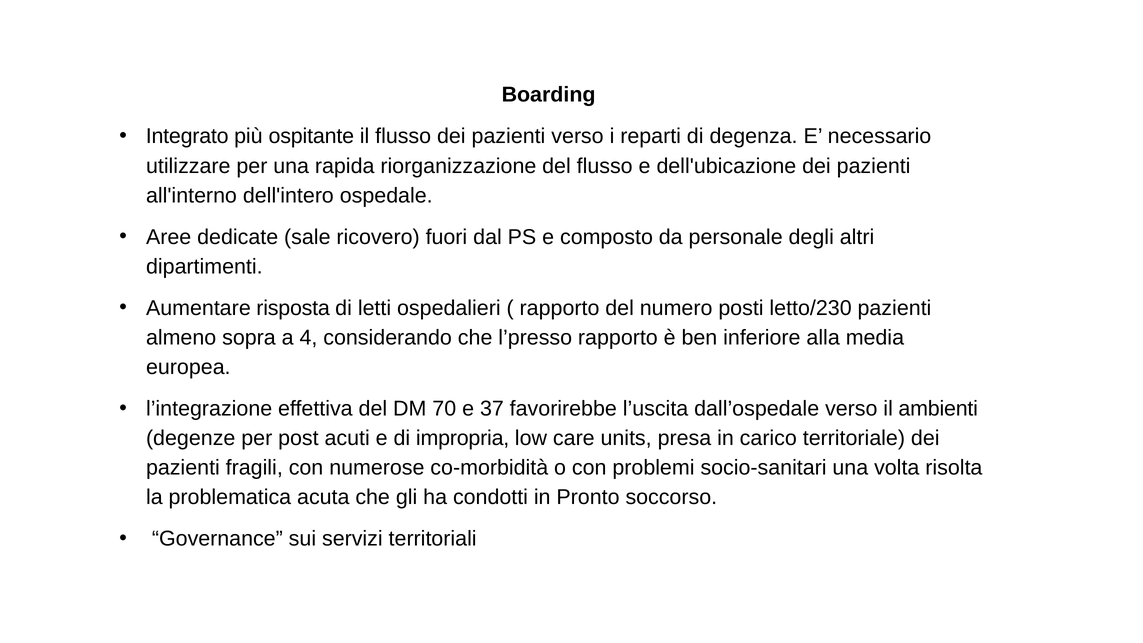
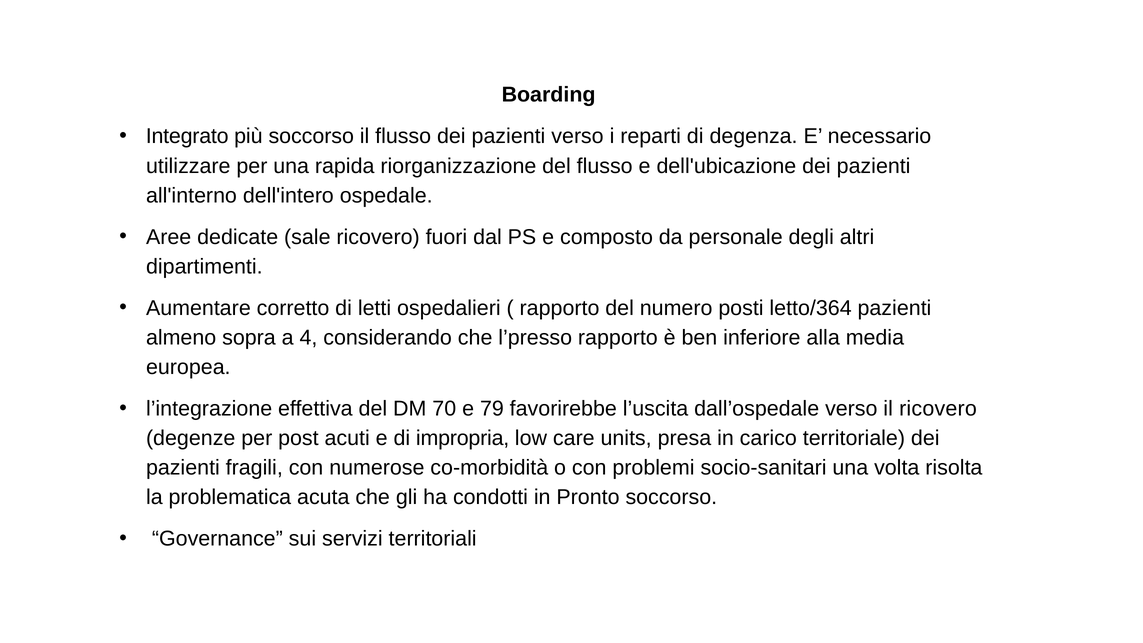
più ospitante: ospitante -> soccorso
risposta: risposta -> corretto
letto/230: letto/230 -> letto/364
37: 37 -> 79
il ambienti: ambienti -> ricovero
